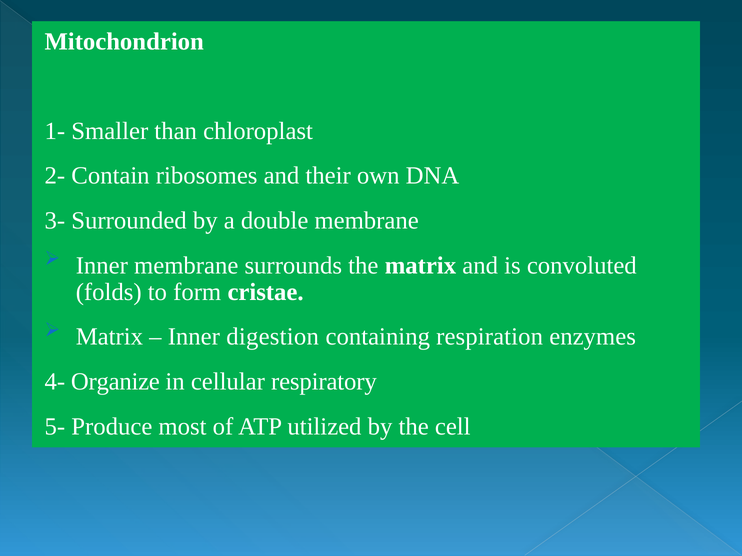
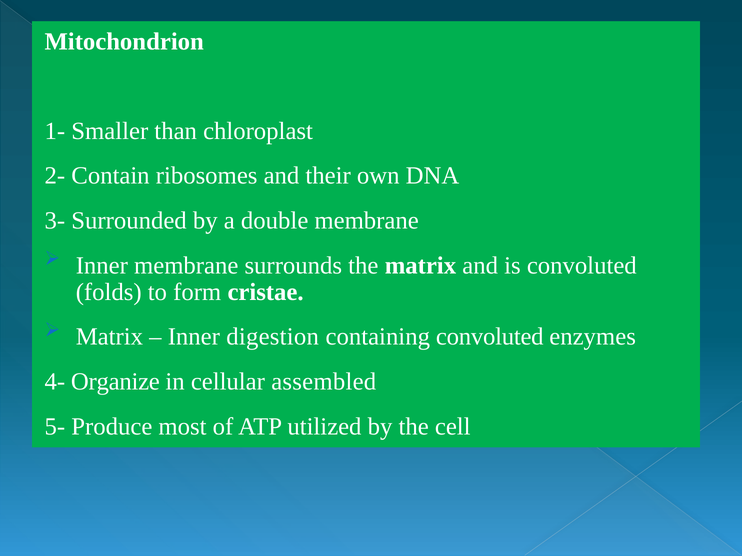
containing respiration: respiration -> convoluted
respiratory: respiratory -> assembled
